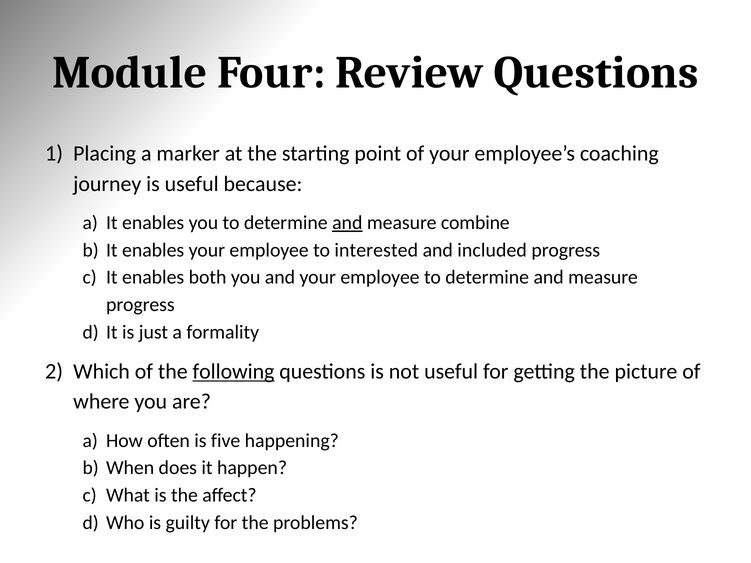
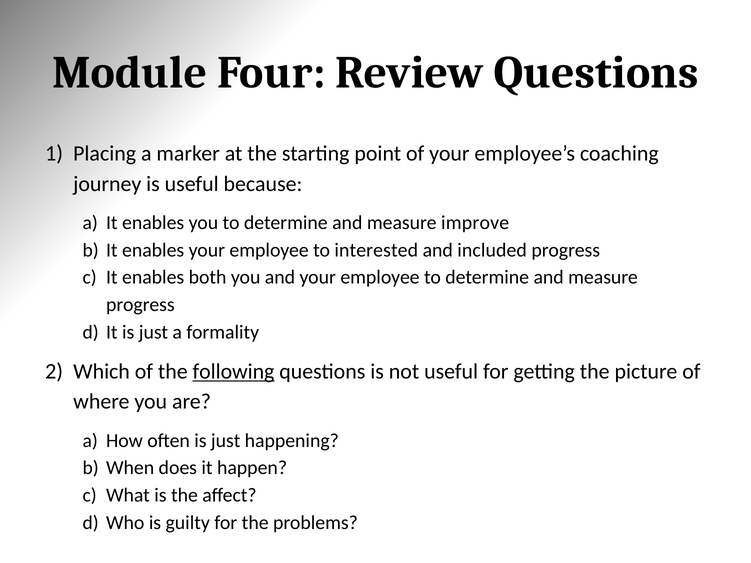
and at (347, 223) underline: present -> none
combine: combine -> improve
often is five: five -> just
